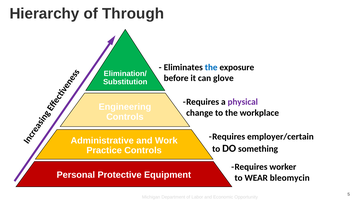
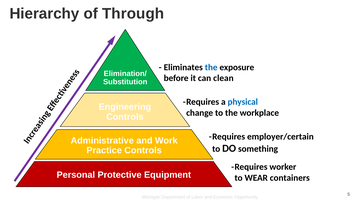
glove: glove -> clean
physical colour: purple -> blue
bleomycin: bleomycin -> containers
